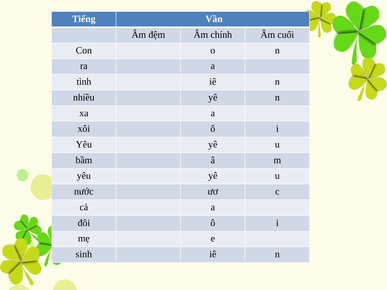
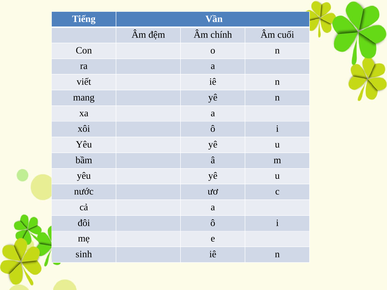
tình: tình -> viết
nhiều: nhiều -> mang
